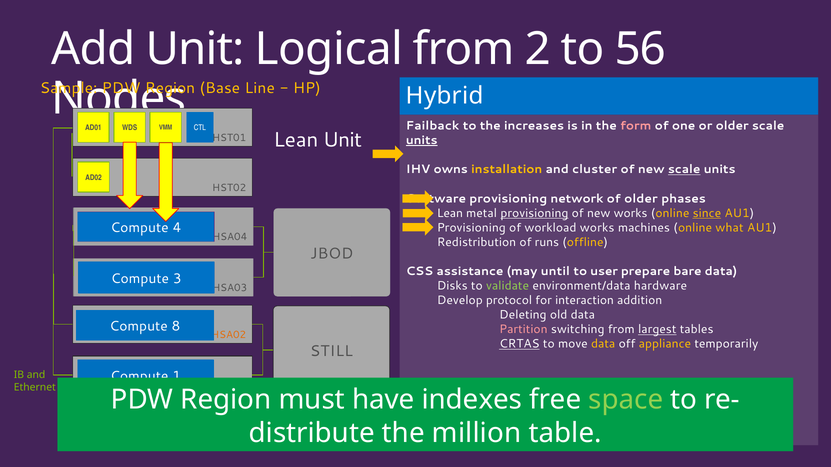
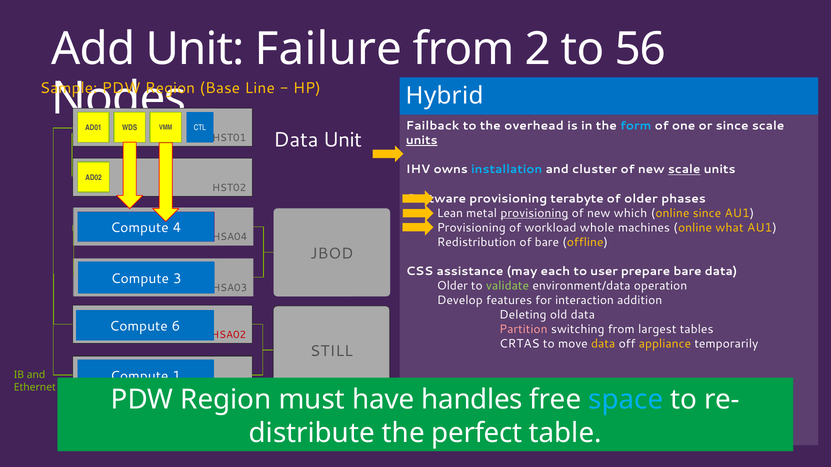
Logical: Logical -> Failure
increases: increases -> overhead
form colour: pink -> light blue
or older: older -> since
HST01 Lean: Lean -> Data
installation colour: yellow -> light blue
network: network -> terabyte
new works: works -> which
since at (707, 213) underline: present -> none
workload works: works -> whole
of runs: runs -> bare
until: until -> each
Disks at (452, 286): Disks -> Older
hardware: hardware -> operation
protocol: protocol -> features
8: 8 -> 6
largest underline: present -> none
HSA02 colour: orange -> red
CRTAS underline: present -> none
indexes: indexes -> handles
space colour: light green -> light blue
million: million -> perfect
